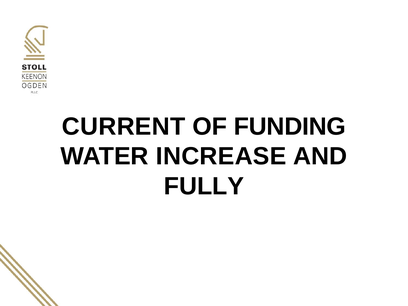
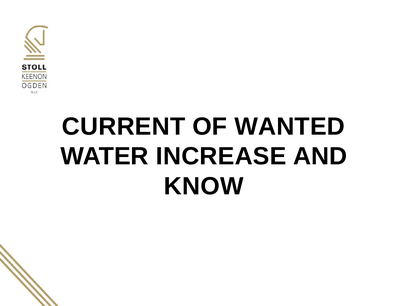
FUNDING: FUNDING -> WANTED
FULLY: FULLY -> KNOW
